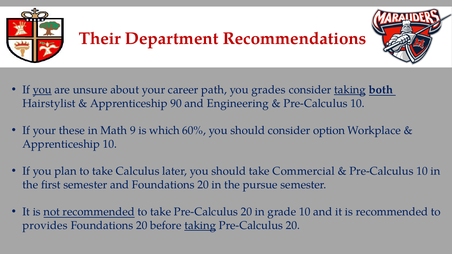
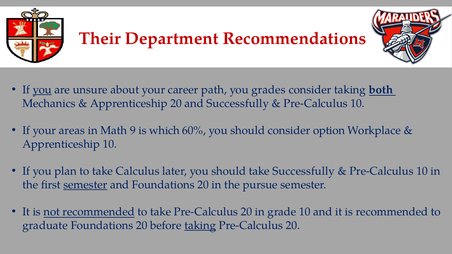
taking at (350, 90) underline: present -> none
Hairstylist: Hairstylist -> Mechanics
Apprenticeship 90: 90 -> 20
and Engineering: Engineering -> Successfully
these: these -> areas
take Commercial: Commercial -> Successfully
semester at (85, 185) underline: none -> present
provides: provides -> graduate
